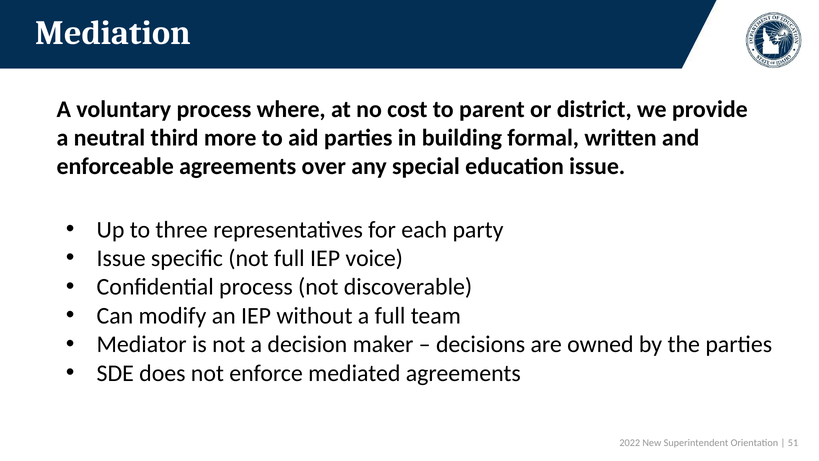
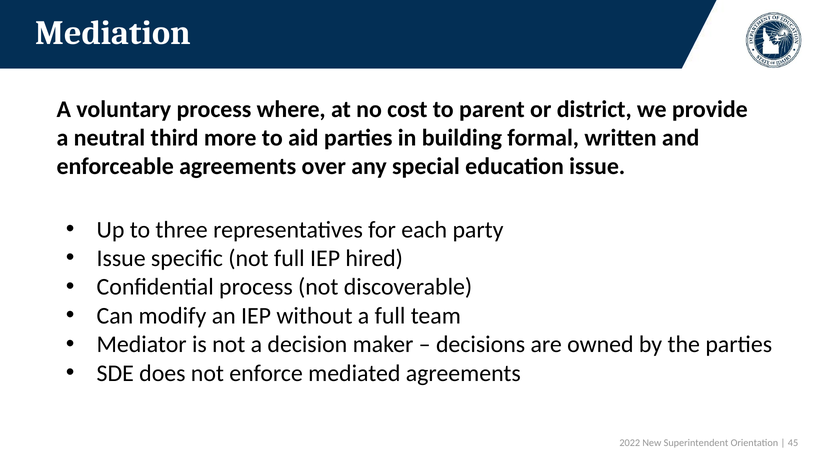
voice: voice -> hired
51: 51 -> 45
